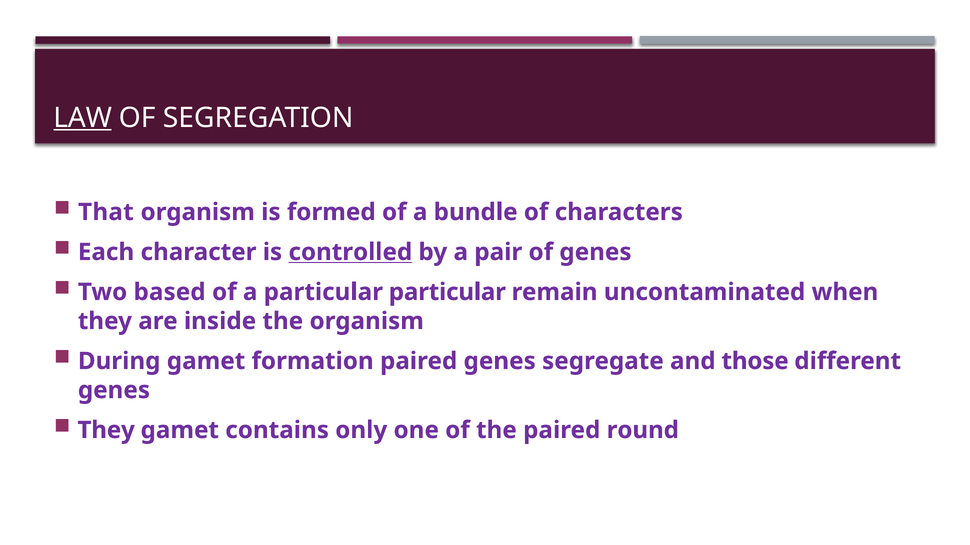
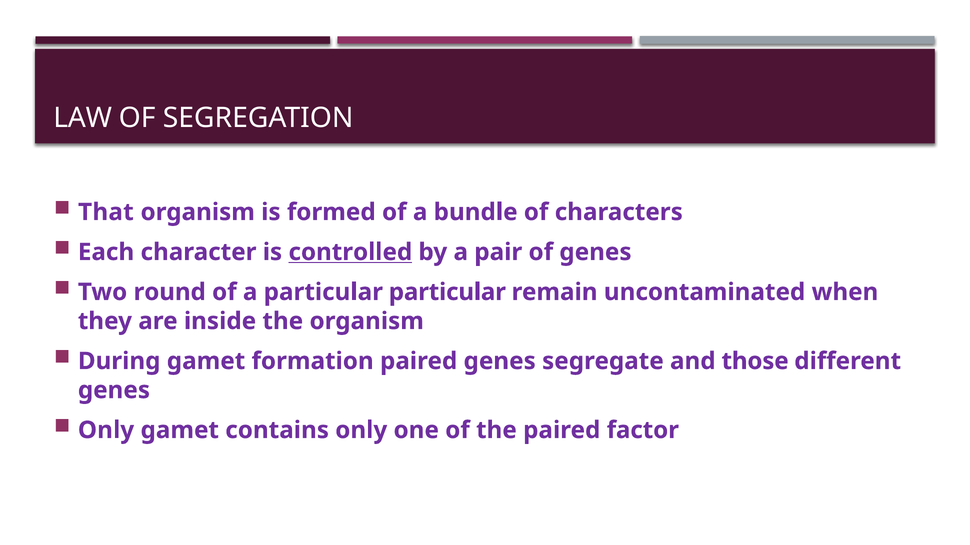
LAW underline: present -> none
based: based -> round
They at (106, 431): They -> Only
round: round -> factor
